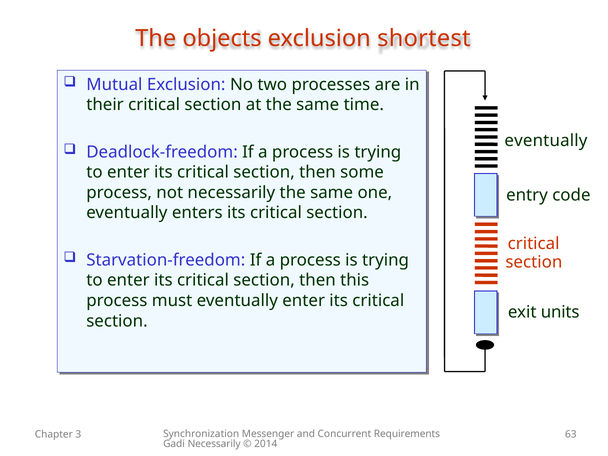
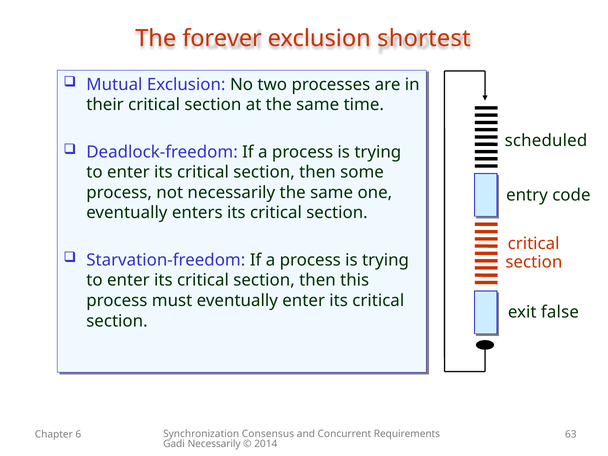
objects: objects -> forever
eventually at (546, 141): eventually -> scheduled
units: units -> false
Messenger: Messenger -> Consensus
3: 3 -> 6
